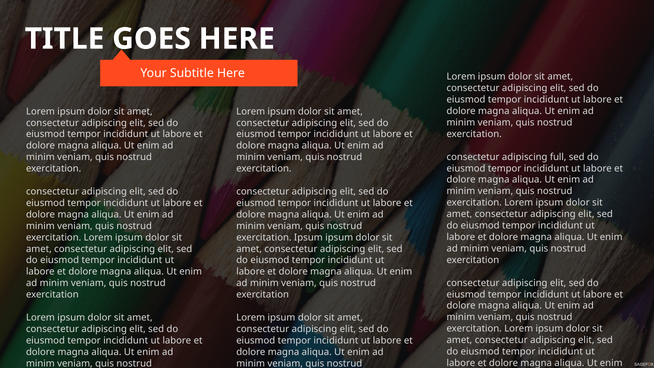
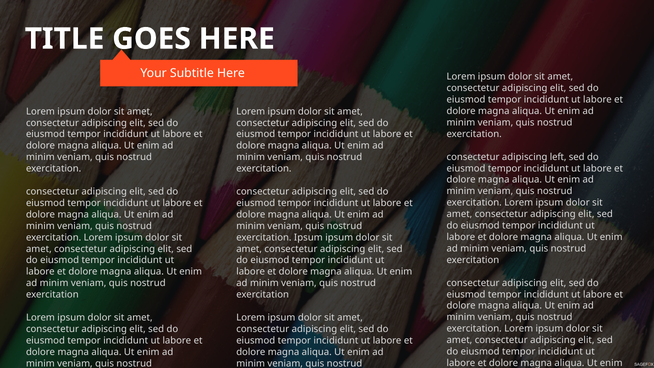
full: full -> left
